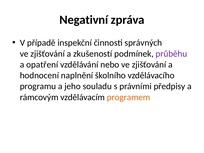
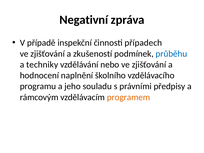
správných: správných -> případech
průběhu colour: purple -> blue
opatření: opatření -> techniky
